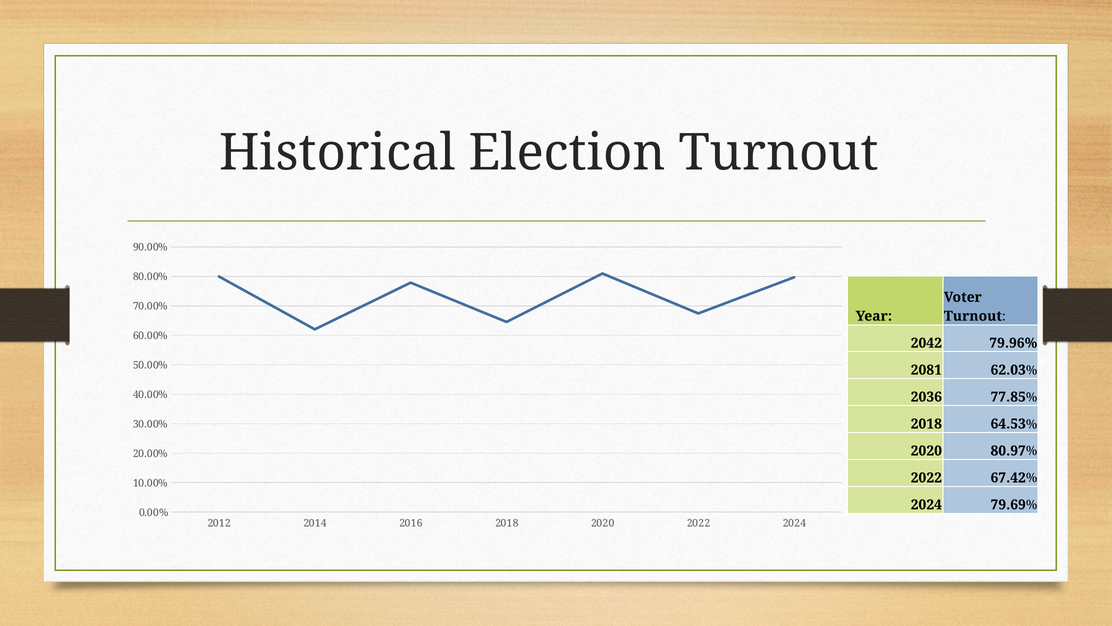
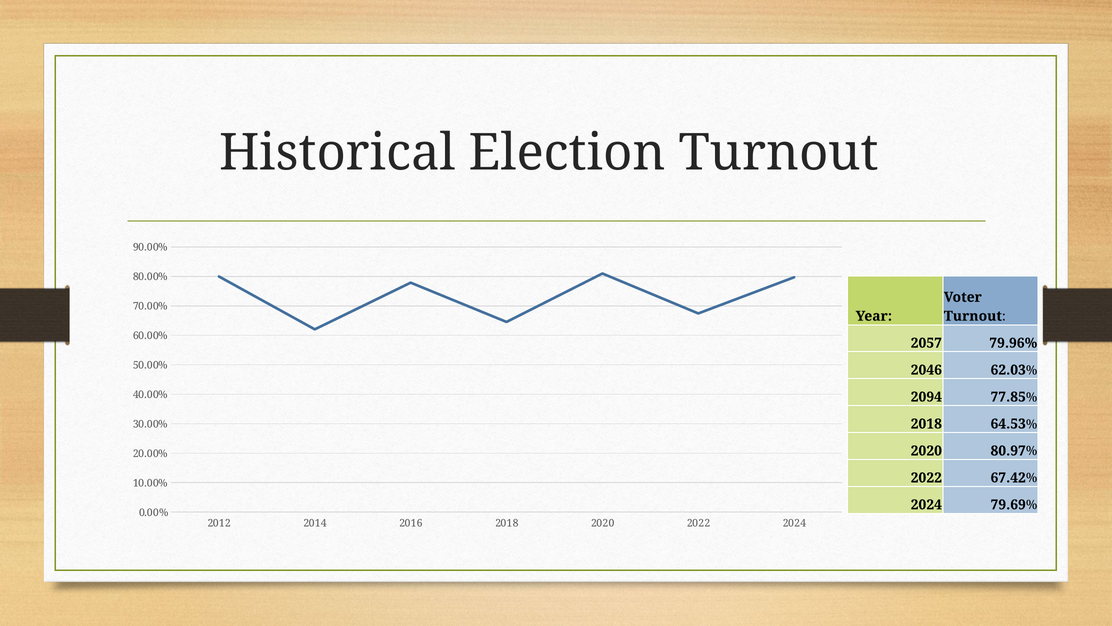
2042: 2042 -> 2057
2081: 2081 -> 2046
2036: 2036 -> 2094
